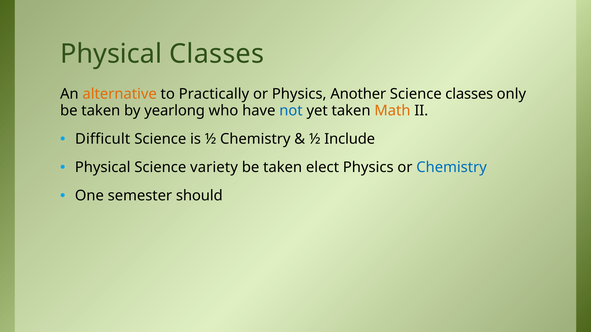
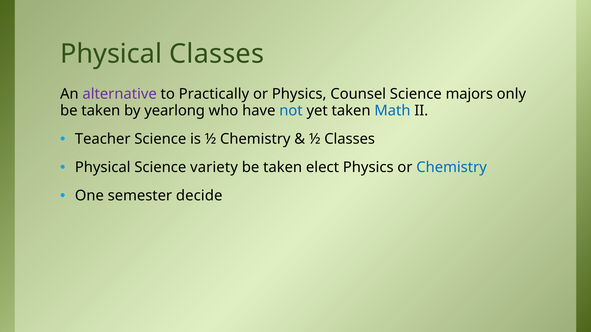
alternative colour: orange -> purple
Another: Another -> Counsel
Science classes: classes -> majors
Math colour: orange -> blue
Difficult: Difficult -> Teacher
½ Include: Include -> Classes
should: should -> decide
